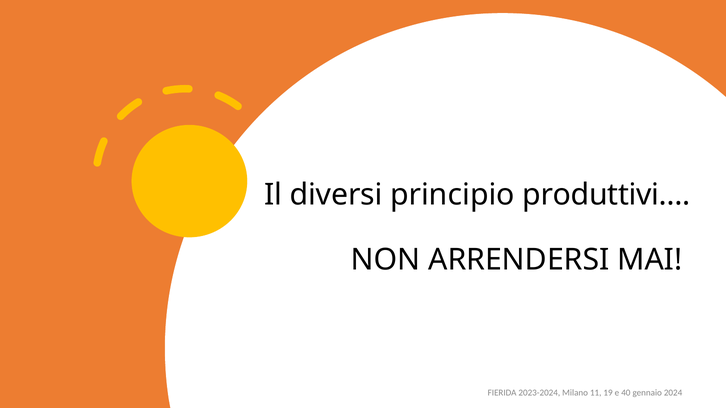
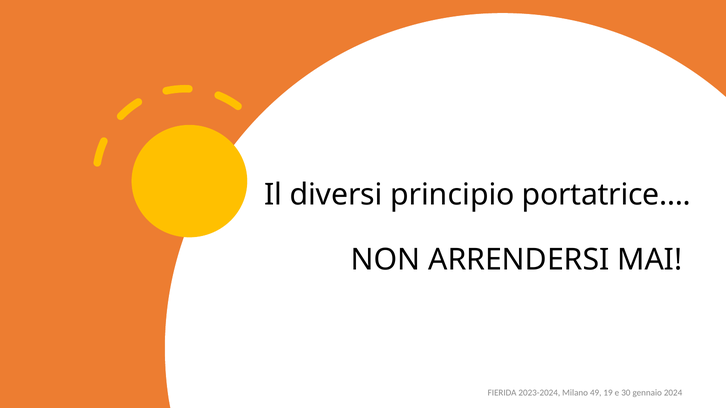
produttivi…: produttivi… -> portatrice…
11: 11 -> 49
40: 40 -> 30
